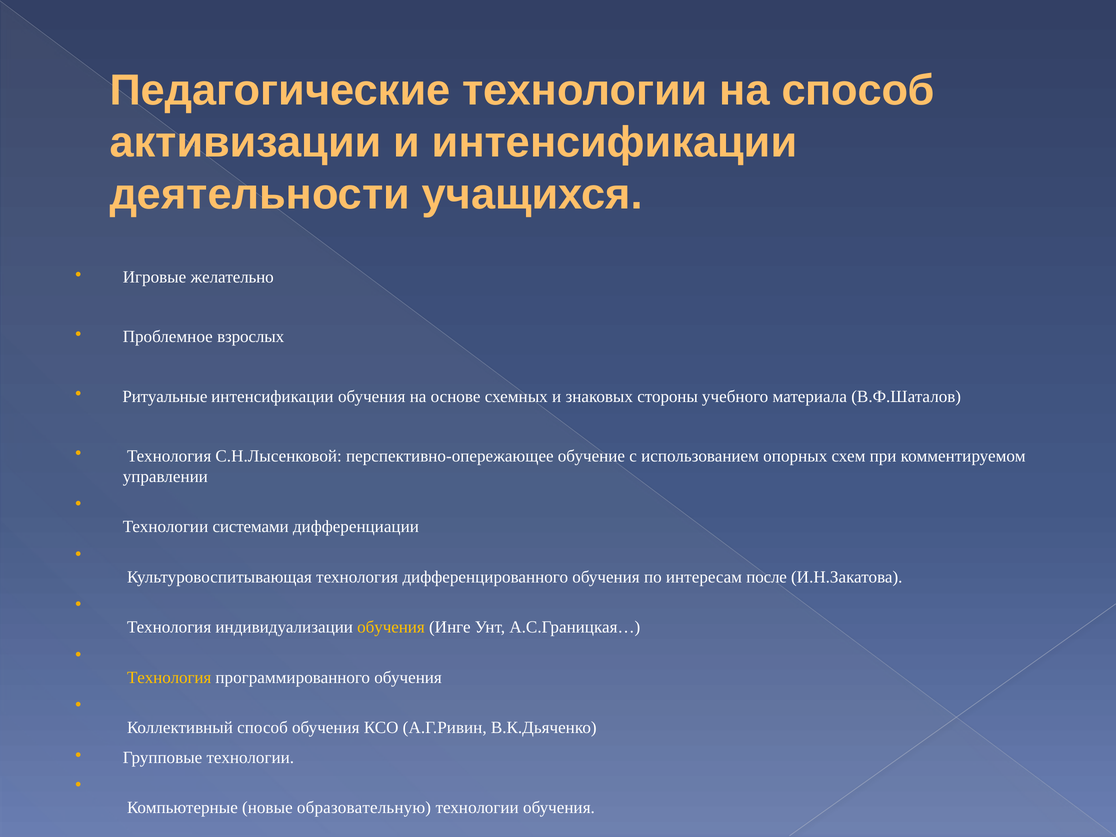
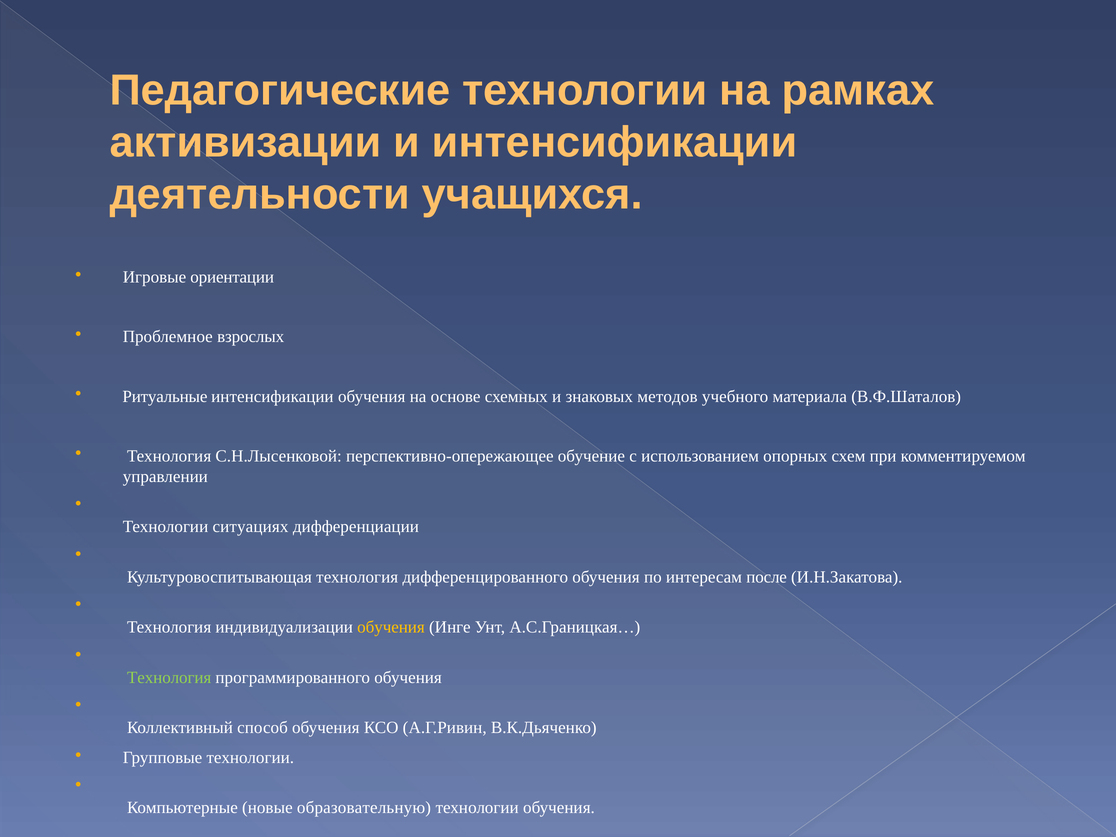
на способ: способ -> рамках
желательно: желательно -> ориентации
стороны: стороны -> методов
системами: системами -> ситуациях
Технология at (169, 678) colour: yellow -> light green
